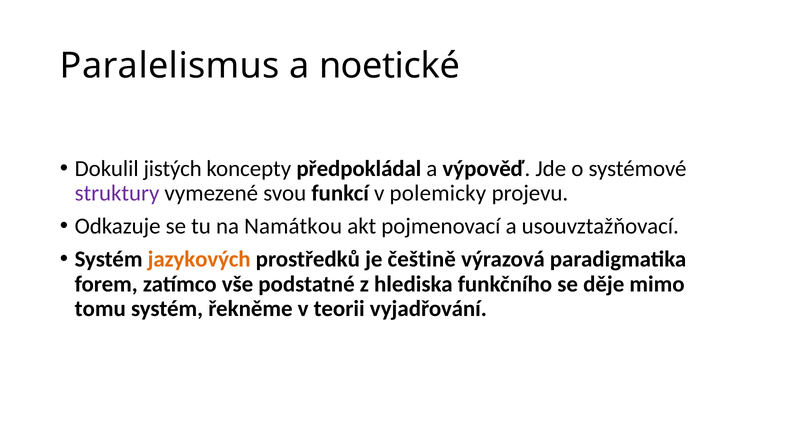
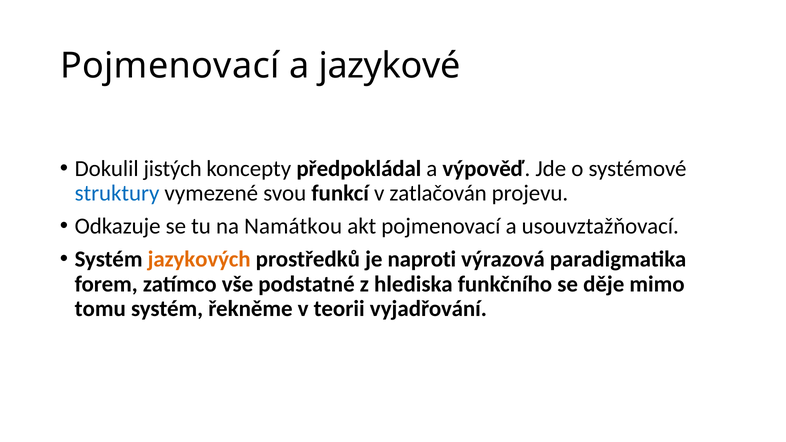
Paralelismus at (170, 66): Paralelismus -> Pojmenovací
noetické: noetické -> jazykové
struktury colour: purple -> blue
polemicky: polemicky -> zatlačován
češtině: češtině -> naproti
